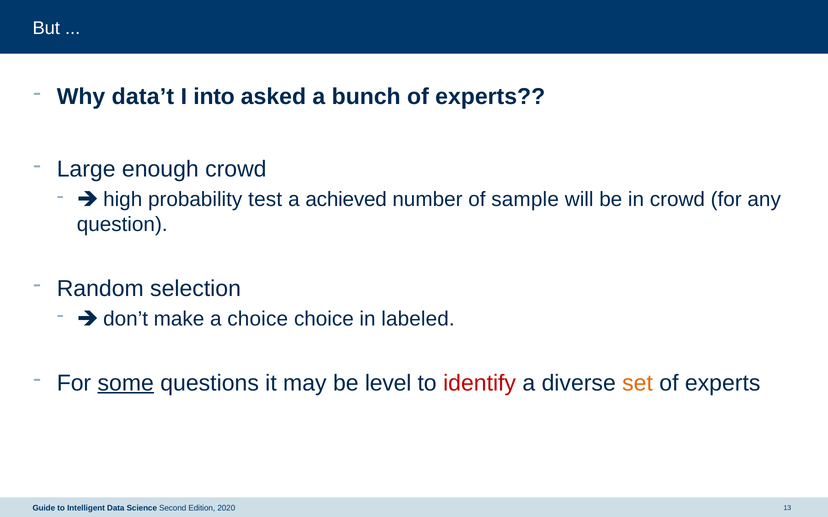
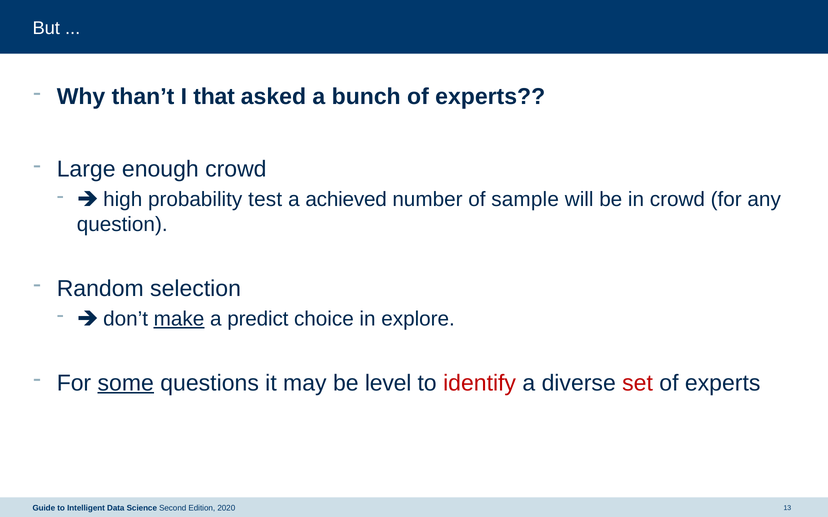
data’t: data’t -> than’t
into: into -> that
make underline: none -> present
a choice: choice -> predict
labeled: labeled -> explore
set colour: orange -> red
